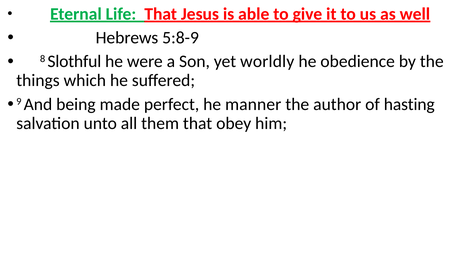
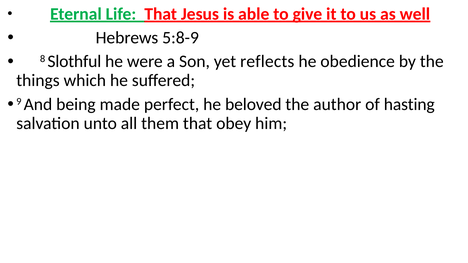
worldly: worldly -> reflects
manner: manner -> beloved
